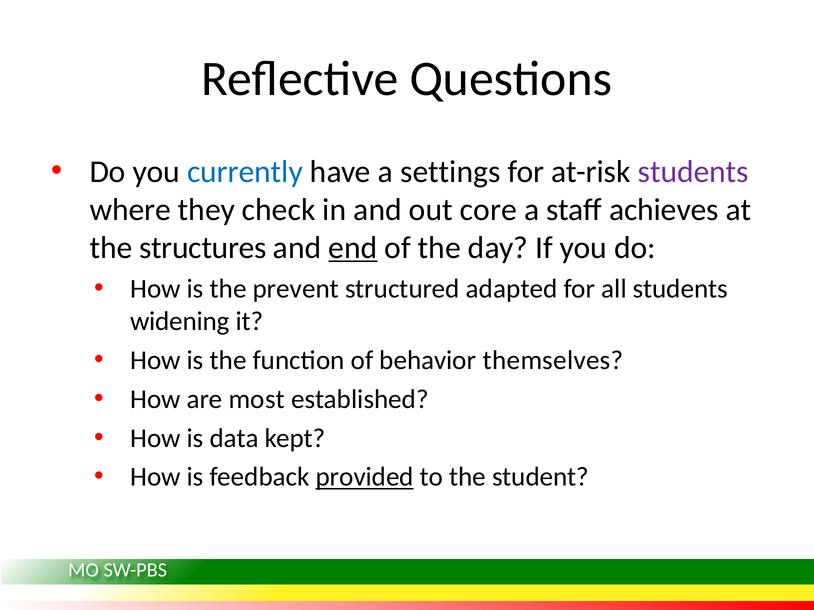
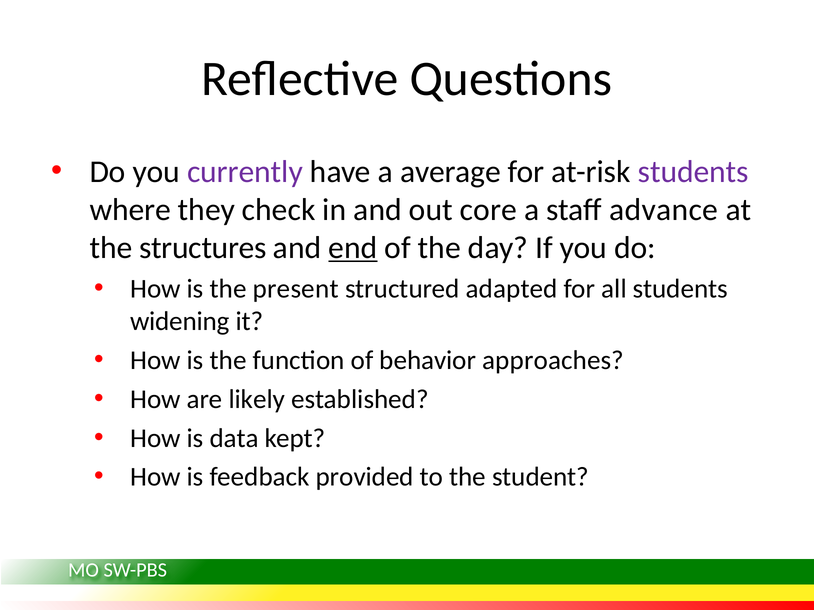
currently colour: blue -> purple
settings: settings -> average
achieves: achieves -> advance
prevent: prevent -> present
themselves: themselves -> approaches
most: most -> likely
provided underline: present -> none
